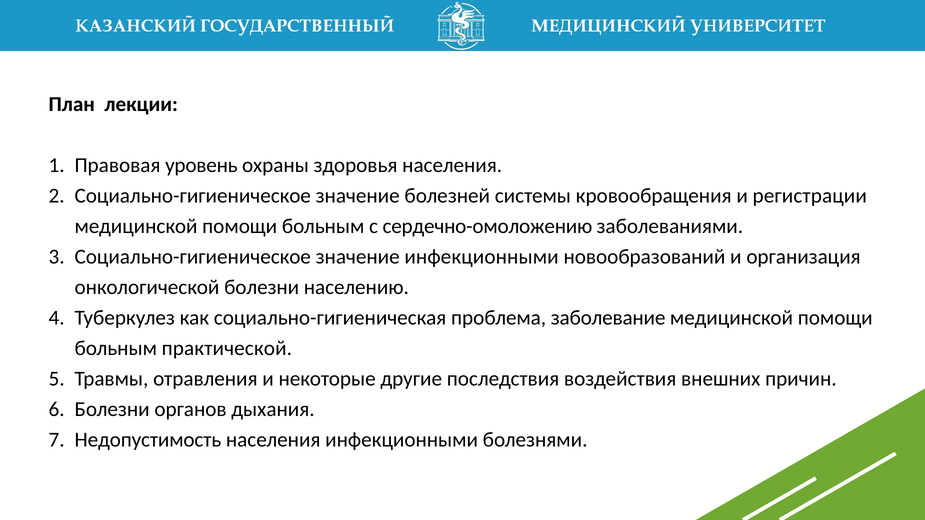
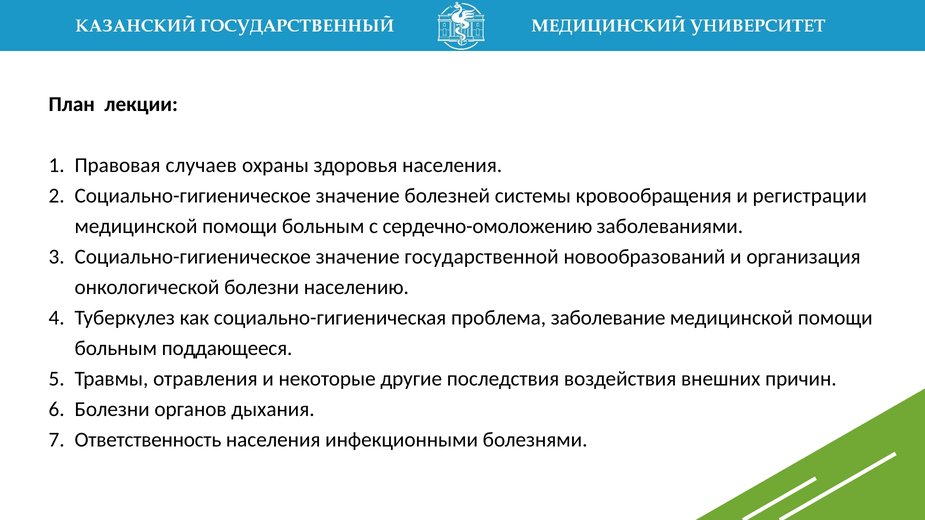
уровень: уровень -> случаев
значение инфекционными: инфекционными -> государственной
практической: практической -> поддающееся
Недопустимость: Недопустимость -> Ответственность
